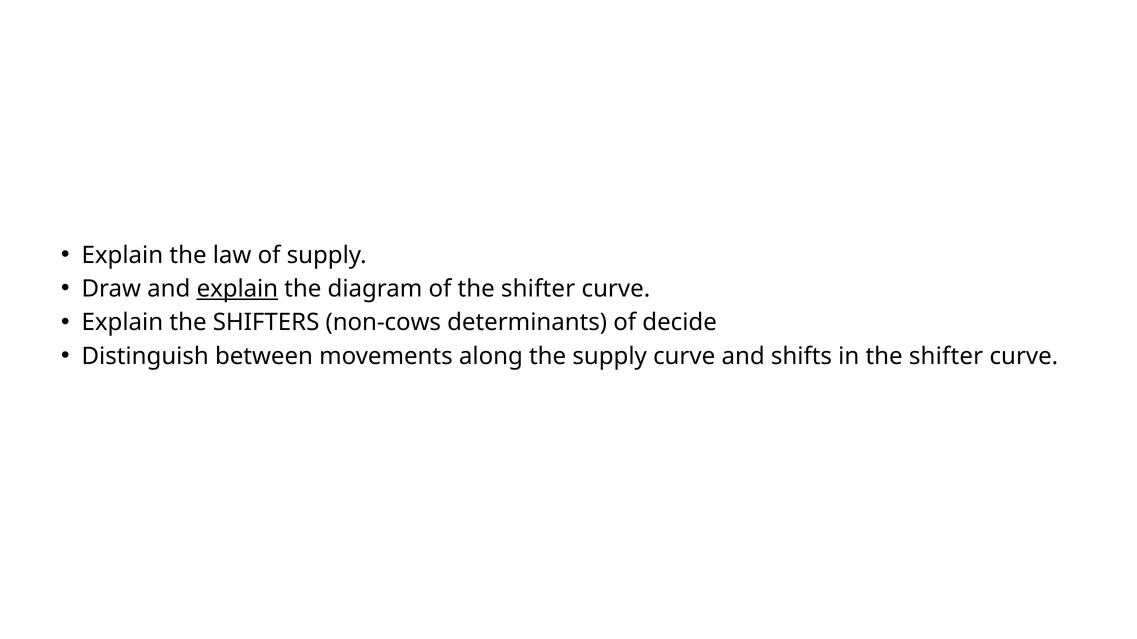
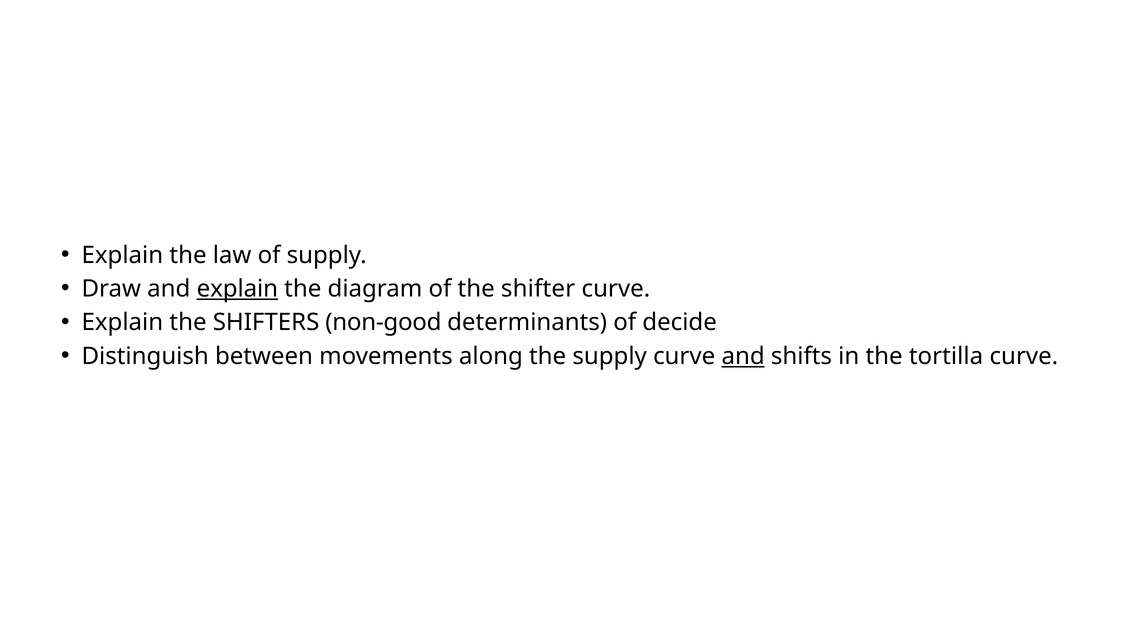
non-cows: non-cows -> non-good
and at (743, 357) underline: none -> present
in the shifter: shifter -> tortilla
